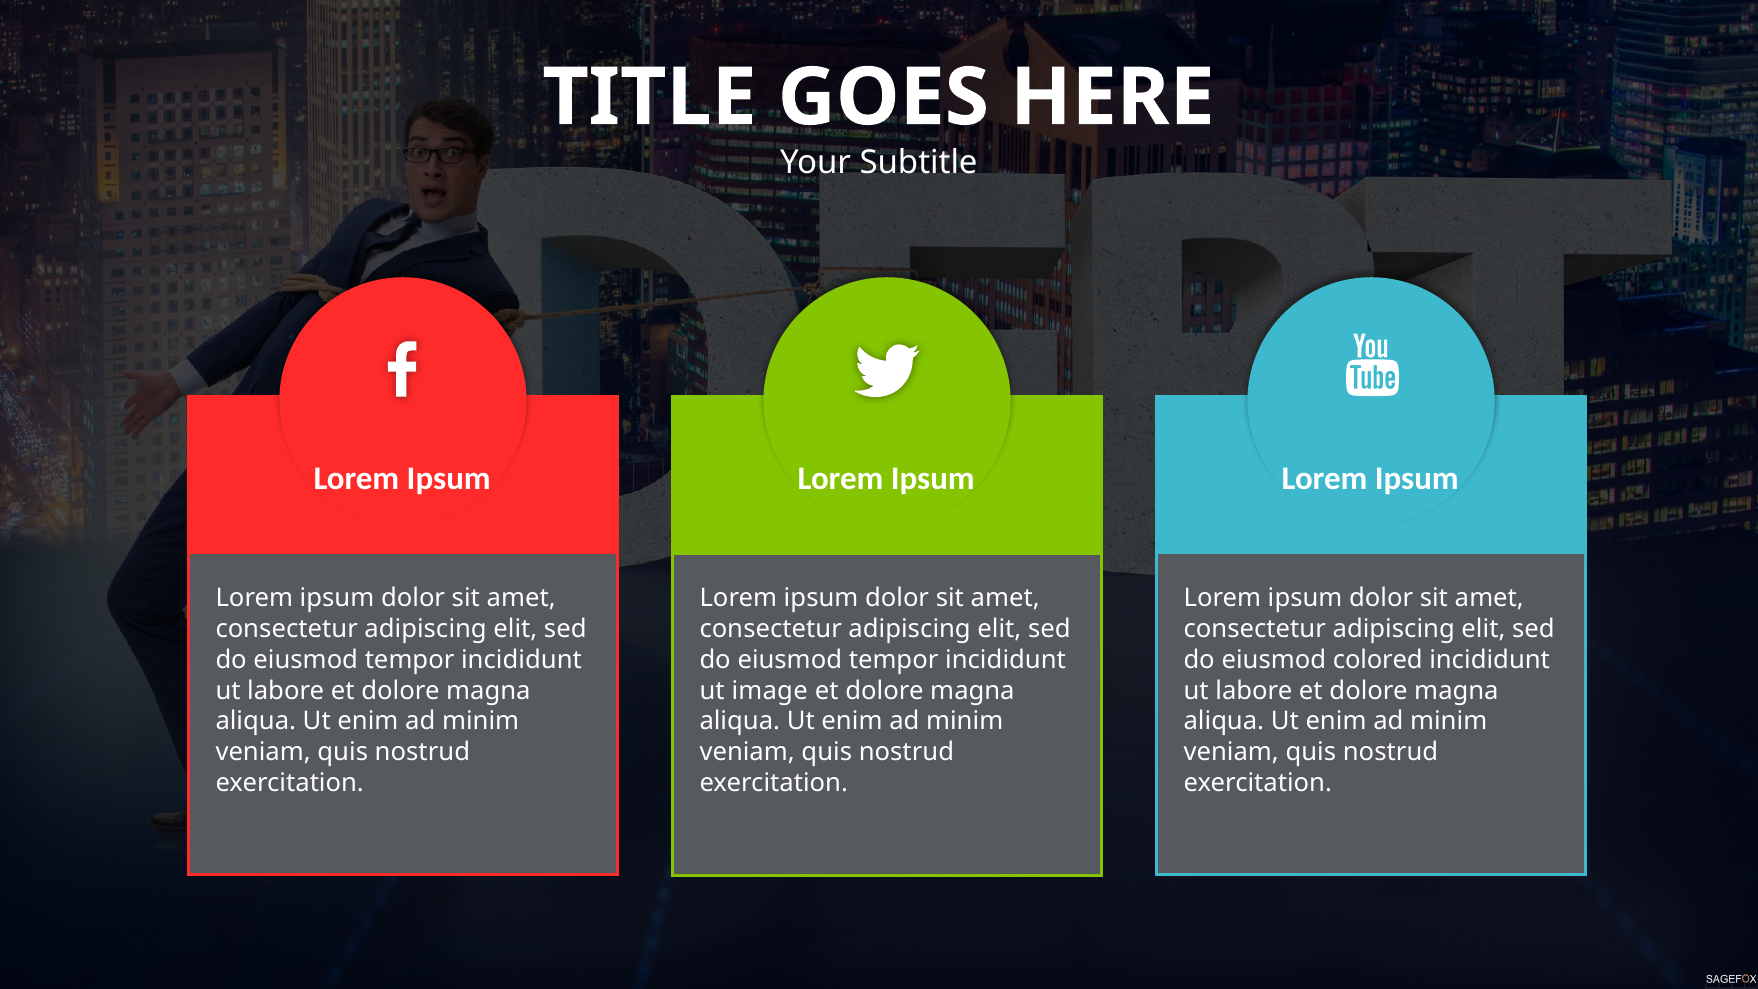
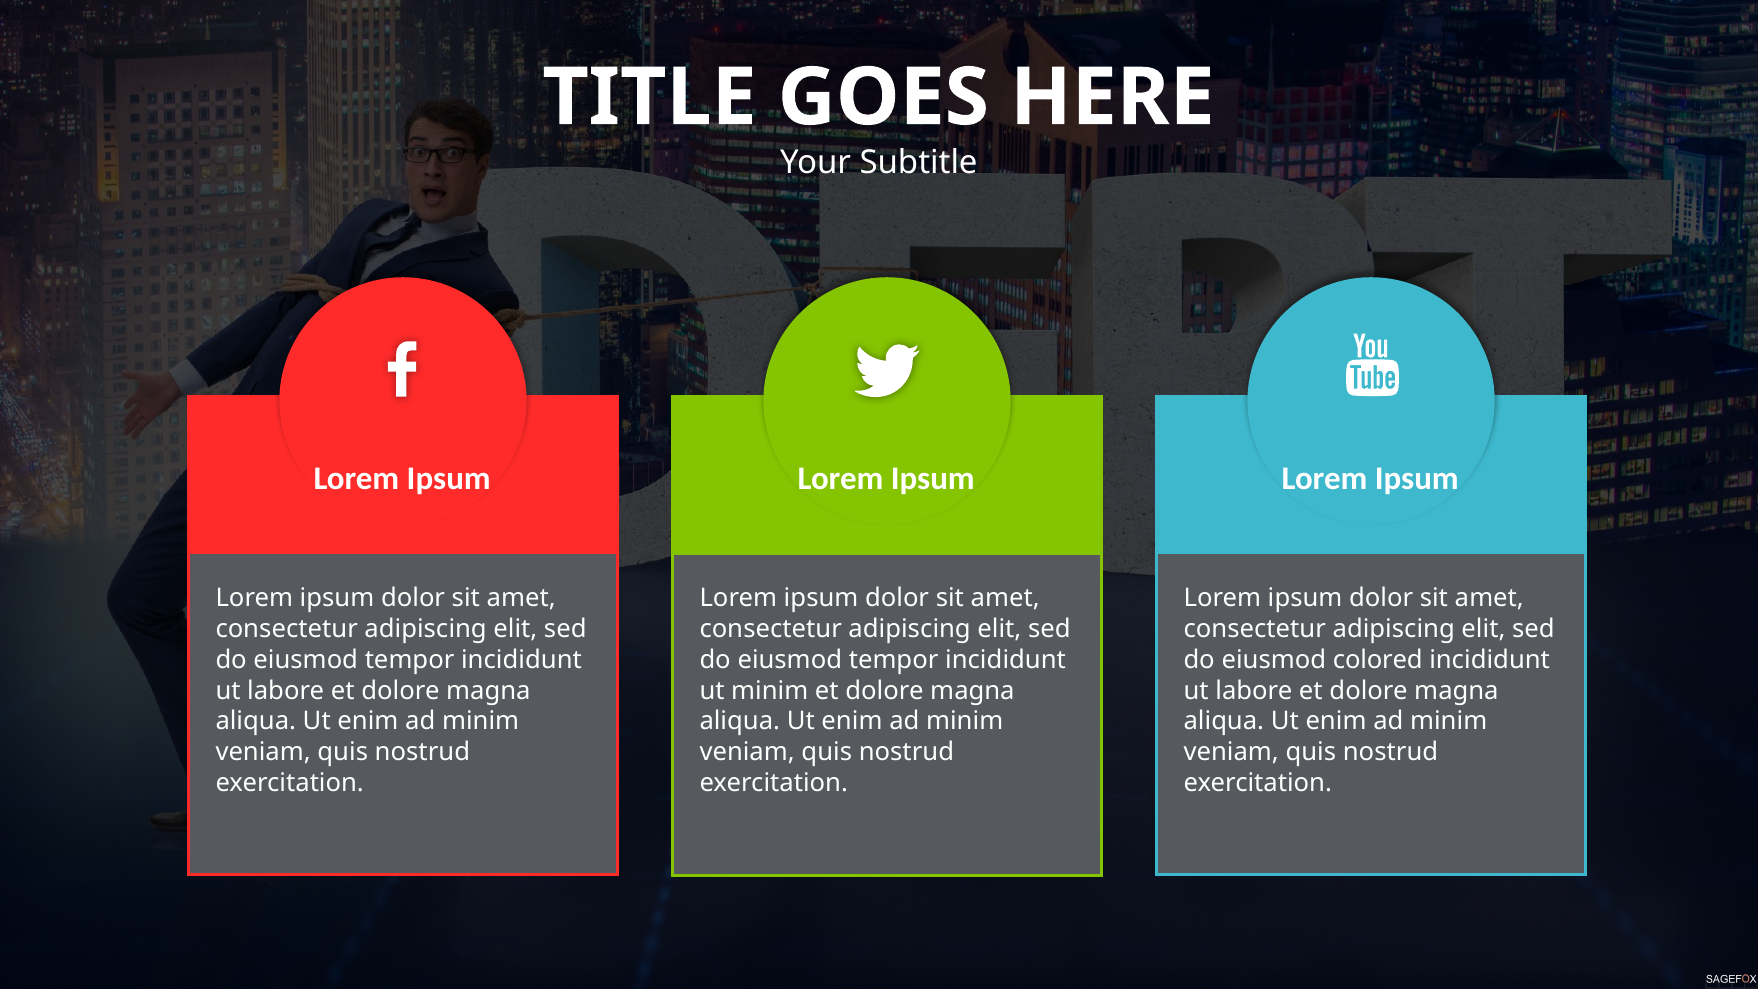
ut image: image -> minim
